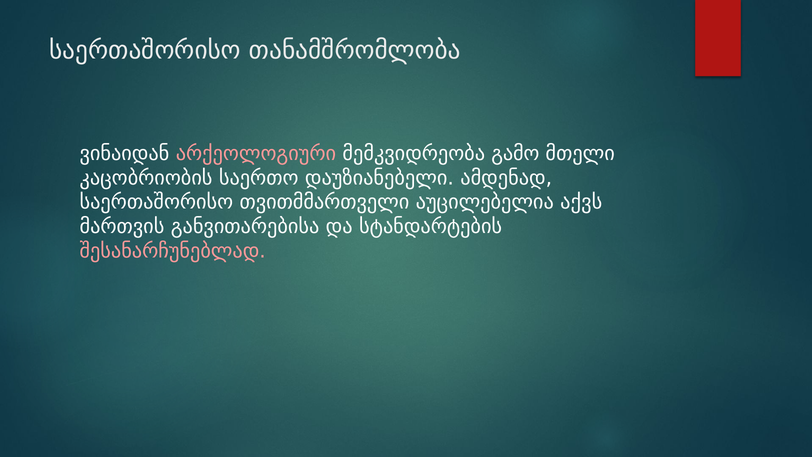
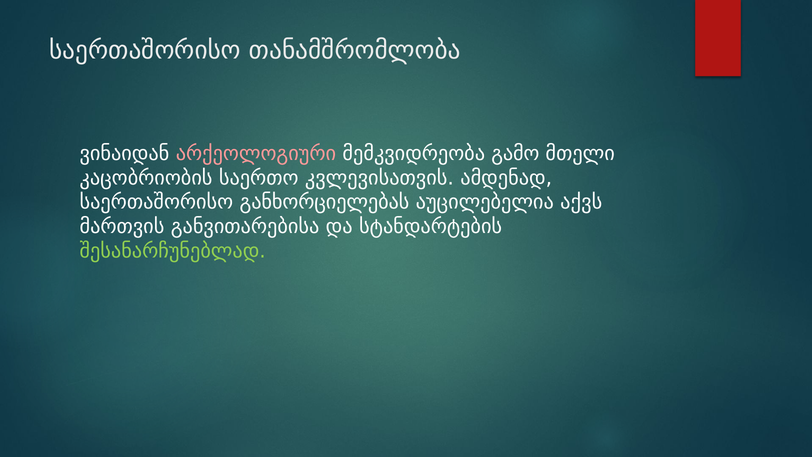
დაუზიანებელი: დაუზიანებელი -> კვლევისათვის
თვითმმართველი: თვითმმართველი -> განხორციელებას
შესანარჩუნებლად colour: pink -> light green
